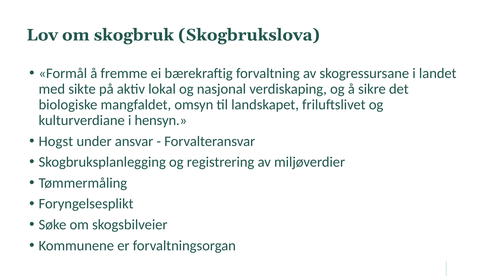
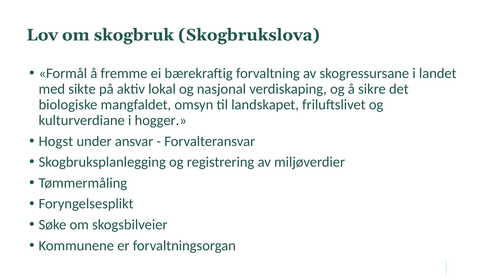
hensyn: hensyn -> hogger
